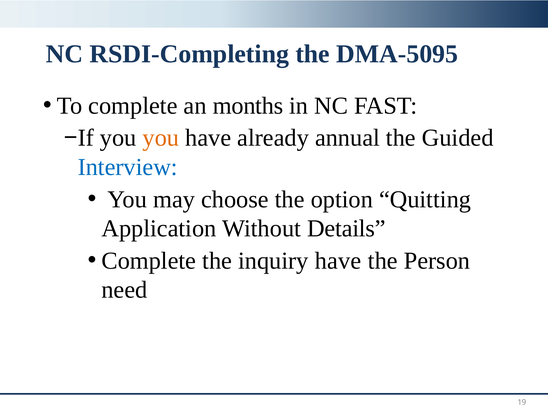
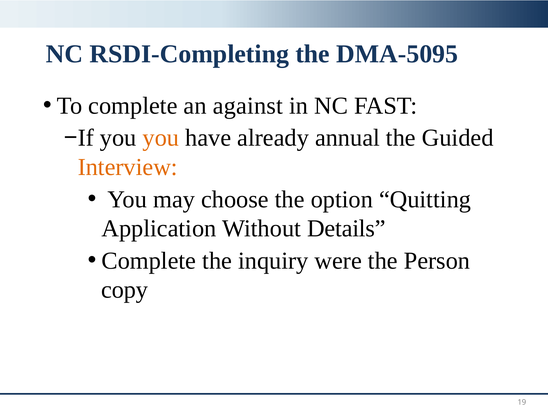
months: months -> against
Interview colour: blue -> orange
inquiry have: have -> were
need: need -> copy
